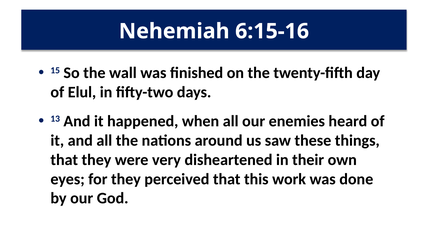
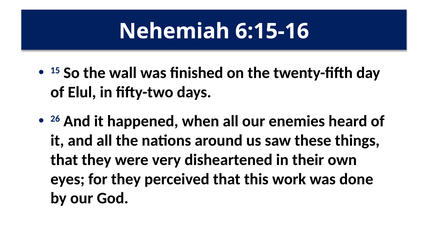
13: 13 -> 26
